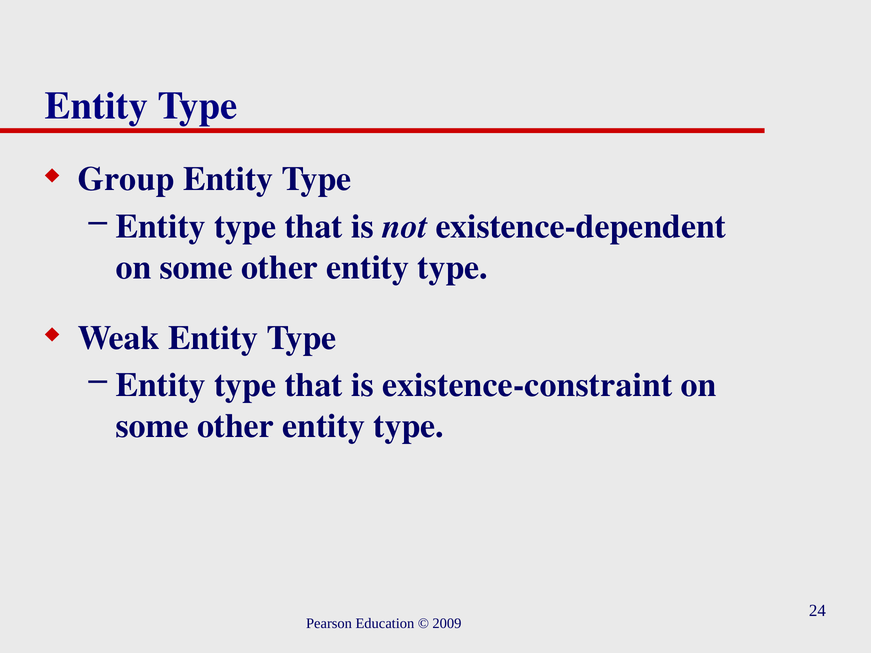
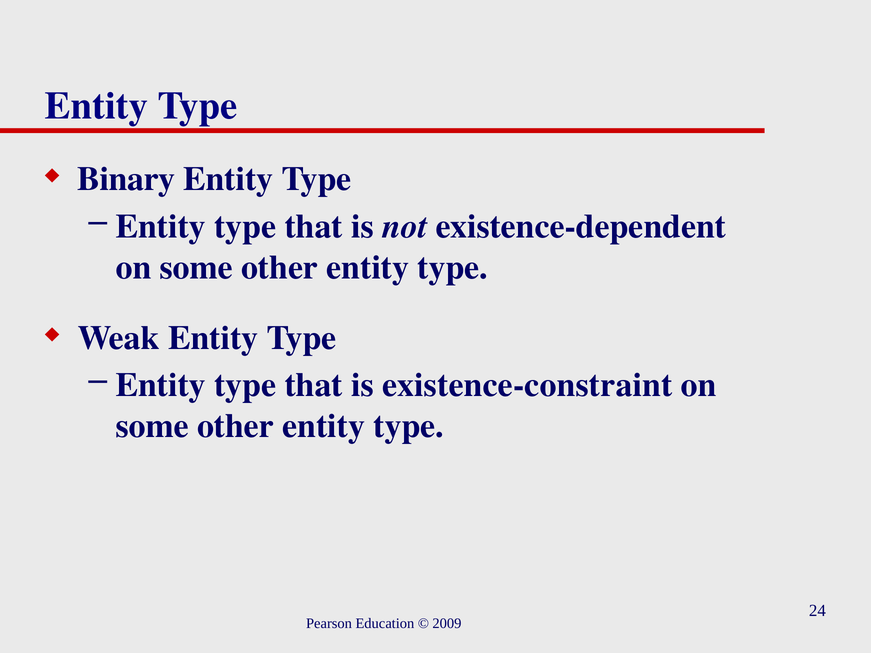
Group: Group -> Binary
